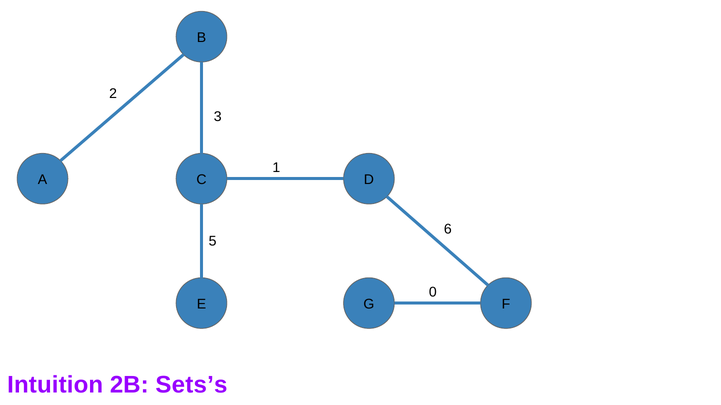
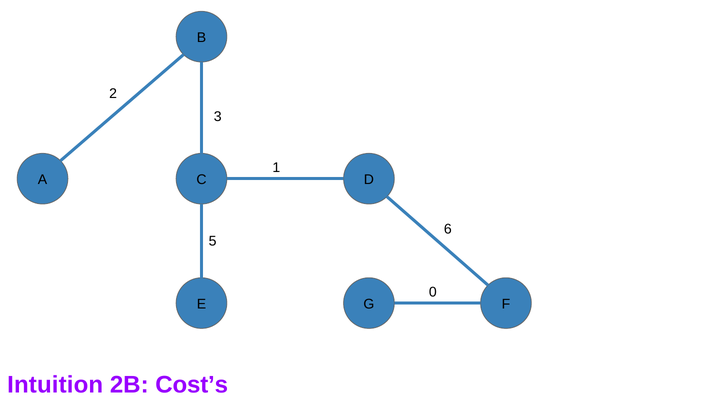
Sets’s: Sets’s -> Cost’s
